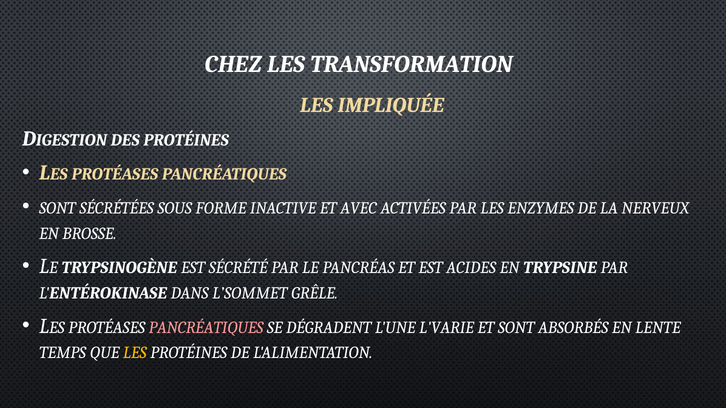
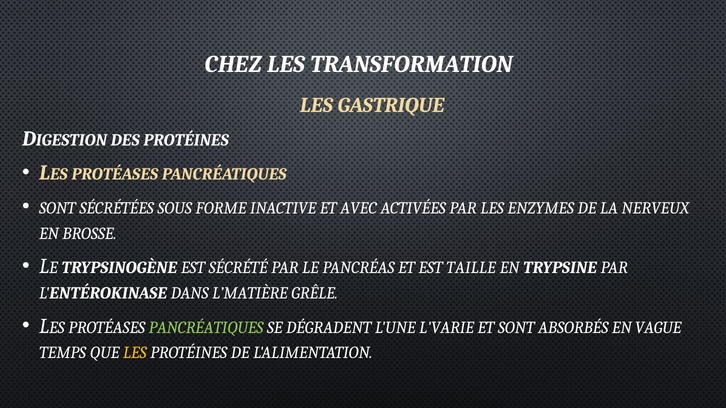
IMPLIQUÉE: IMPLIQUÉE -> GASTRIQUE
ACIDES: ACIDES -> TAILLE
L’SOMMET: L’SOMMET -> L’MATIÈRE
PANCRÉATIQUES at (206, 328) colour: pink -> light green
LENTE: LENTE -> VAGUE
